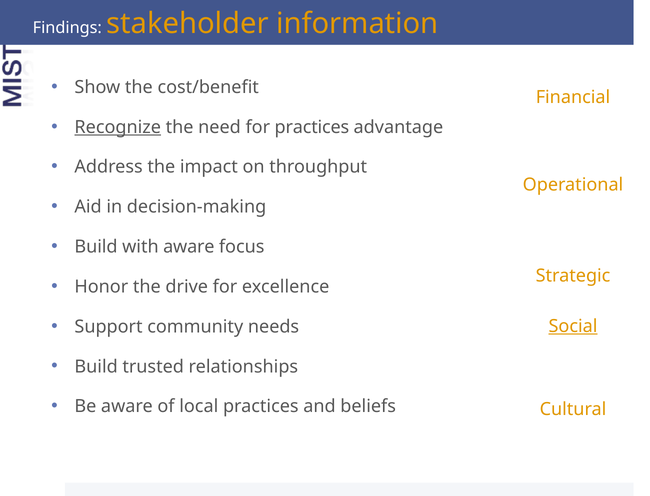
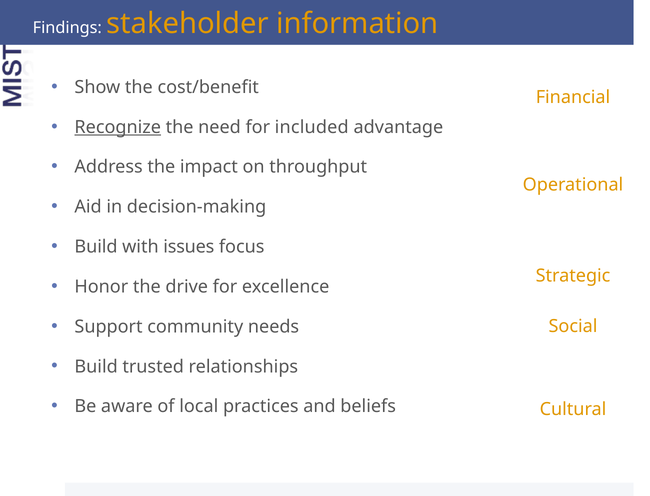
for practices: practices -> included
with aware: aware -> issues
Social underline: present -> none
